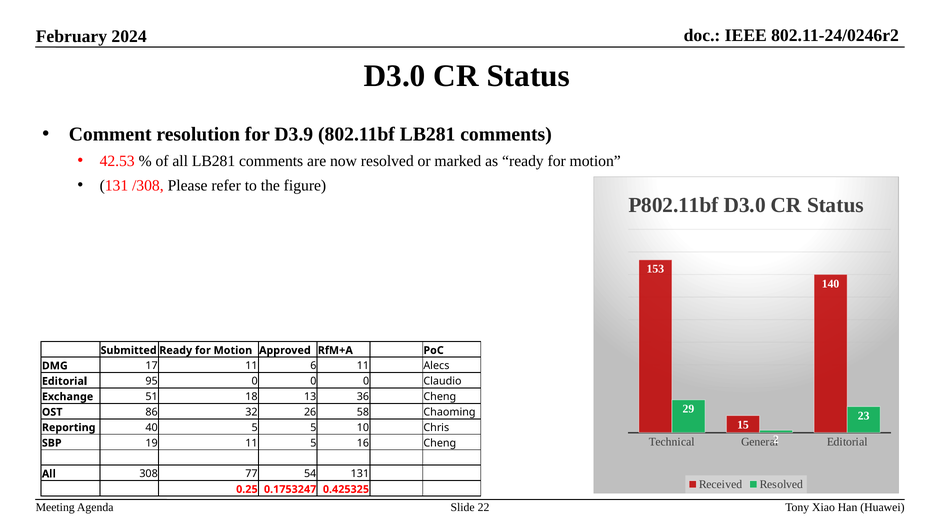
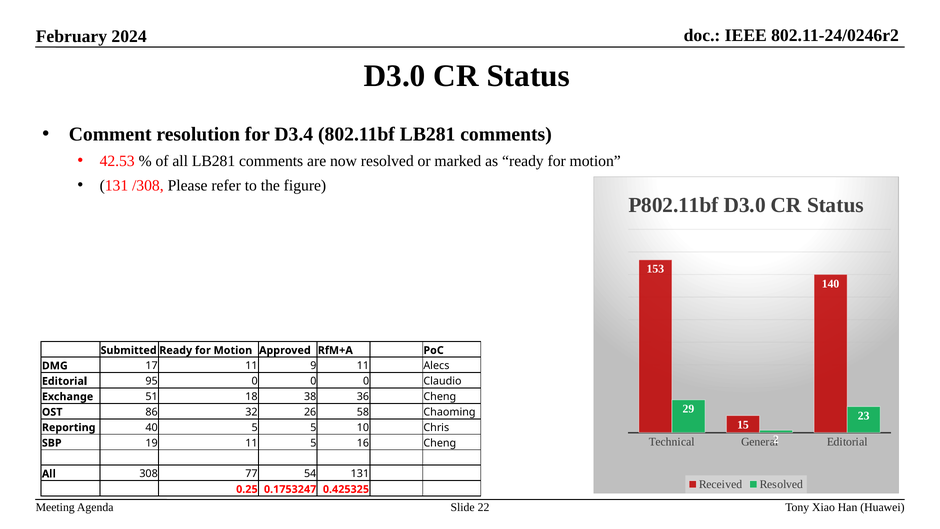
D3.9: D3.9 -> D3.4
6: 6 -> 9
13: 13 -> 38
